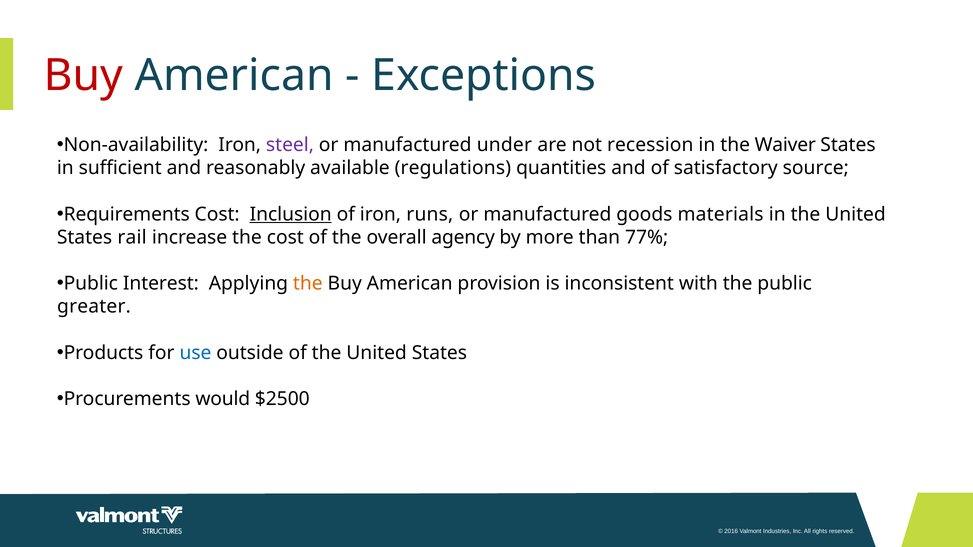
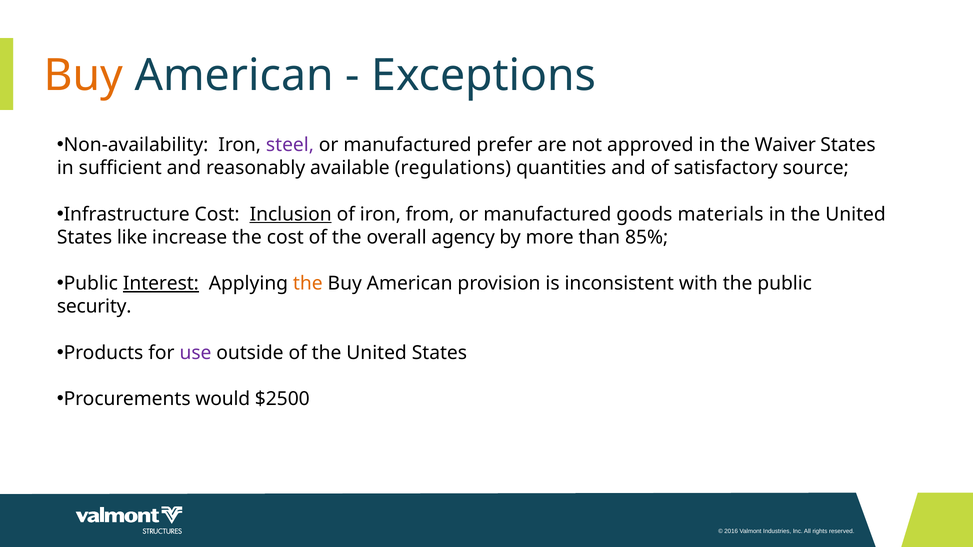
Buy at (83, 75) colour: red -> orange
under: under -> prefer
recession: recession -> approved
Requirements: Requirements -> Infrastructure
runs: runs -> from
rail: rail -> like
77%: 77% -> 85%
Interest underline: none -> present
greater: greater -> security
use colour: blue -> purple
